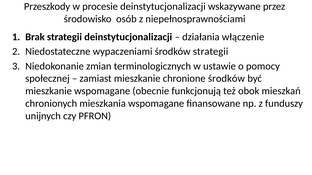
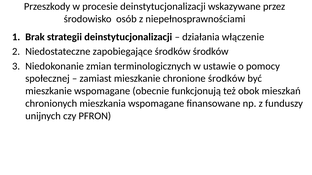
wypaczeniami: wypaczeniami -> zapobiegające
środków strategii: strategii -> środków
